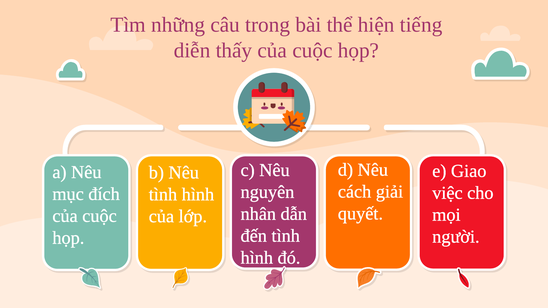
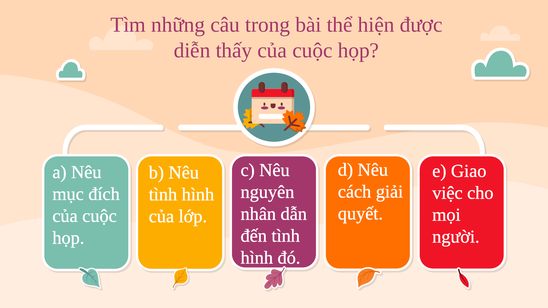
tiếng: tiếng -> được
